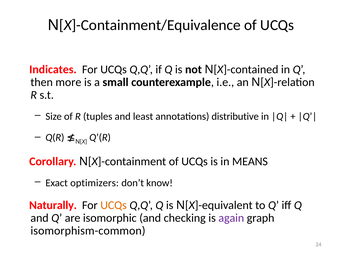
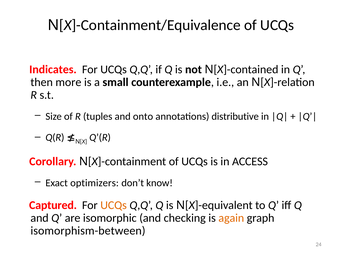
least: least -> onto
MEANS: MEANS -> ACCESS
Naturally: Naturally -> Captured
again colour: purple -> orange
isomorphism-common: isomorphism-common -> isomorphism-between
